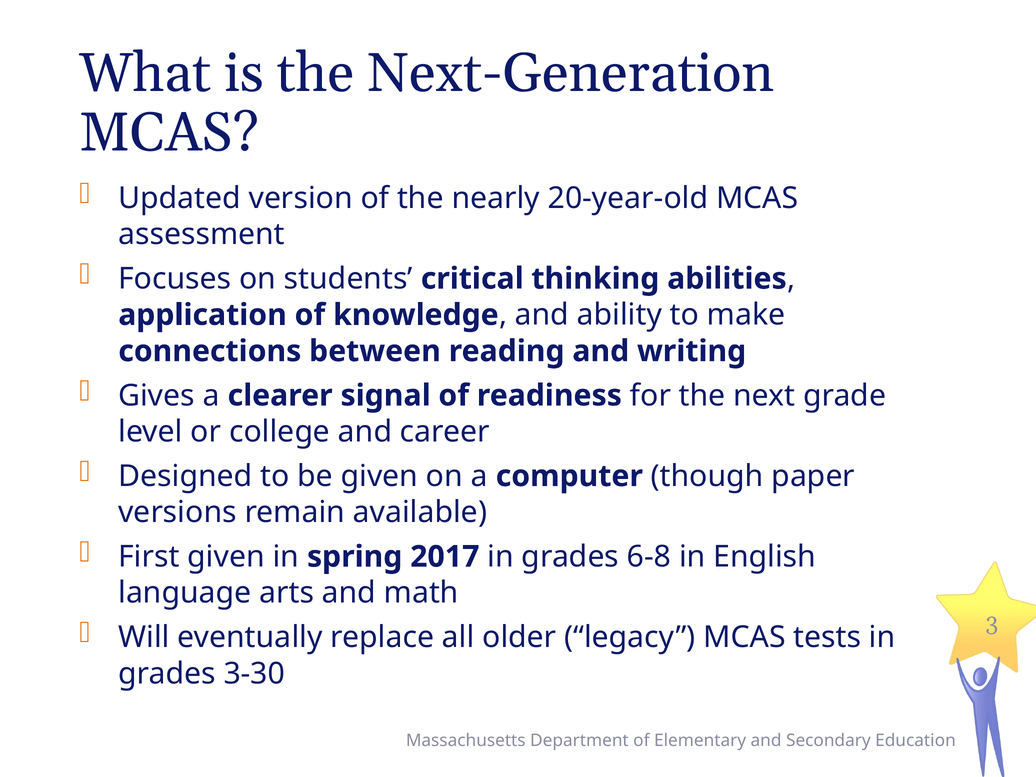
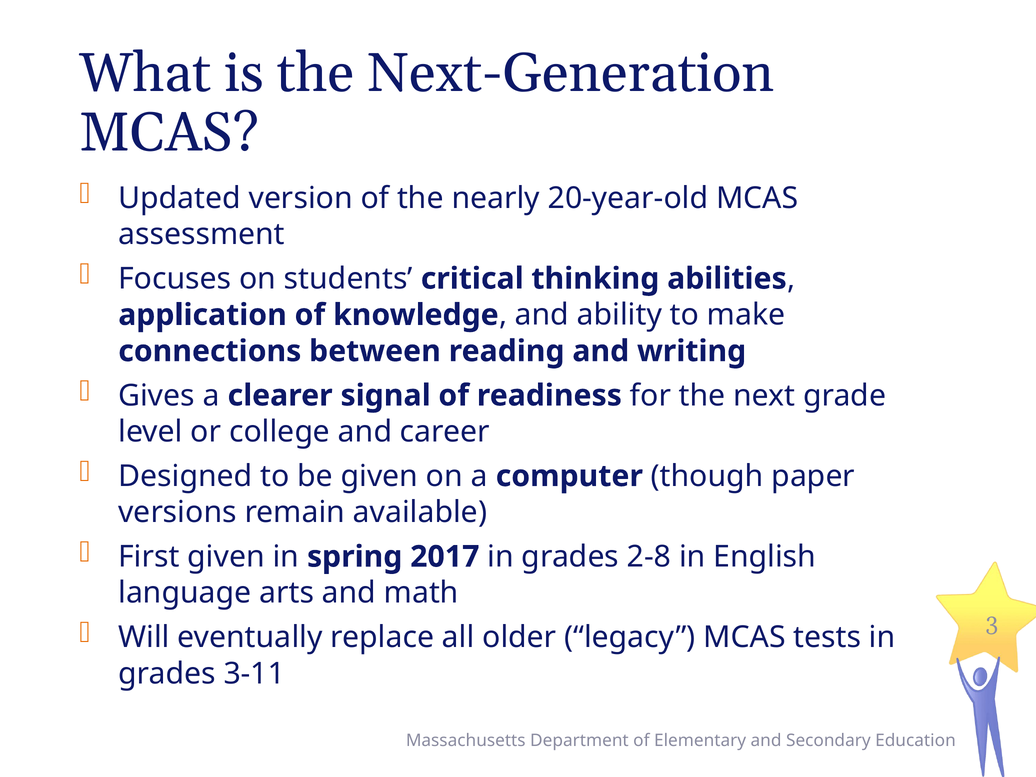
6-8: 6-8 -> 2-8
3-30: 3-30 -> 3-11
